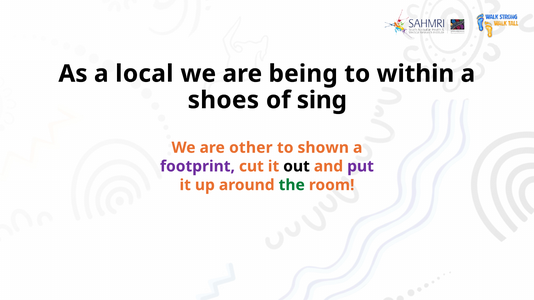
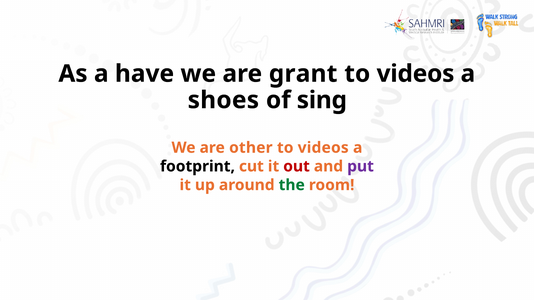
local: local -> have
being: being -> grant
within at (415, 74): within -> videos
shown at (323, 148): shown -> videos
footprint colour: purple -> black
out colour: black -> red
